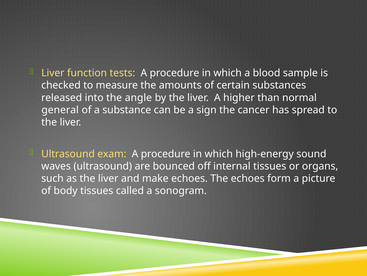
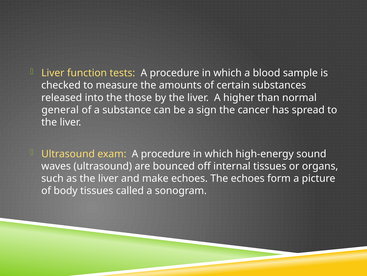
angle: angle -> those
